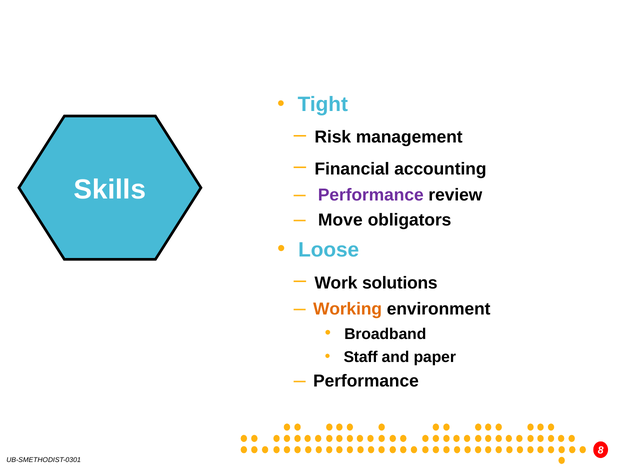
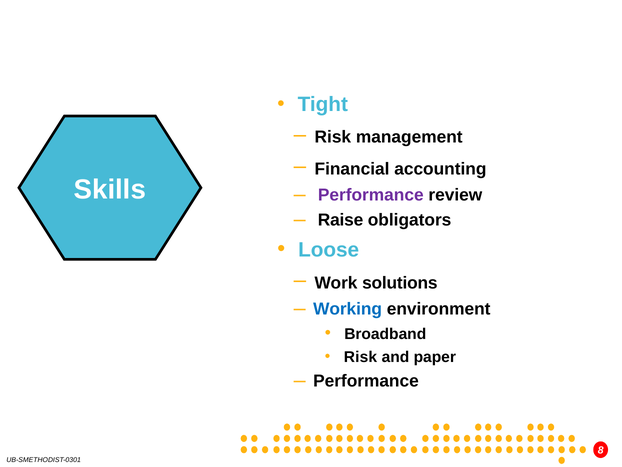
Move: Move -> Raise
Working colour: orange -> blue
Staff at (361, 357): Staff -> Risk
